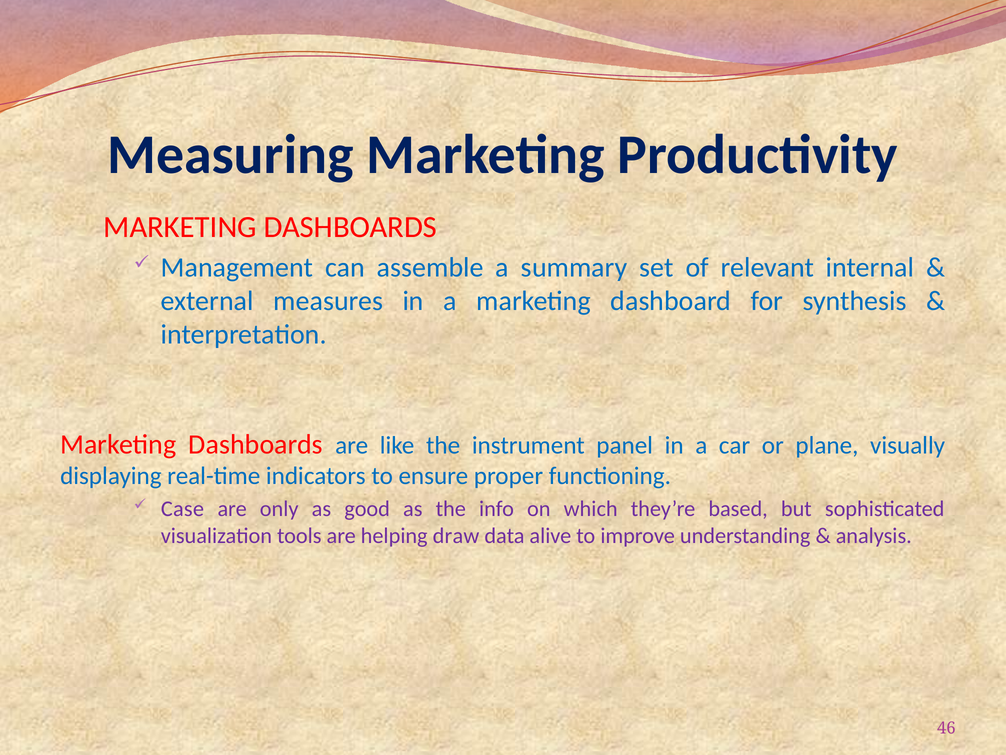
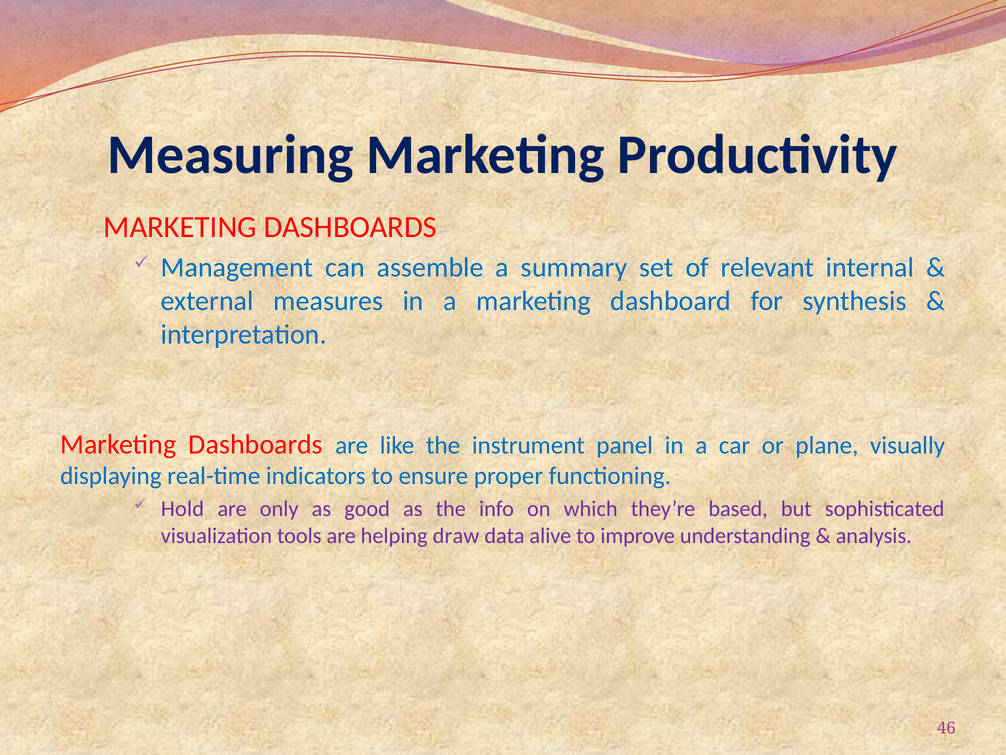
Case: Case -> Hold
